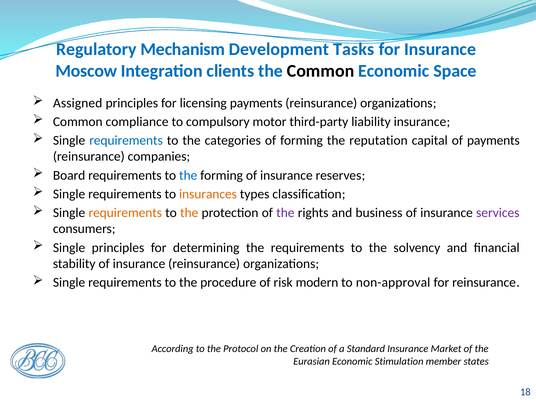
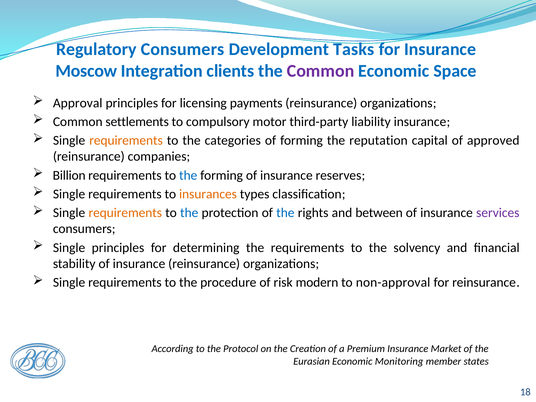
Regulatory Mechanism: Mechanism -> Consumers
Common at (321, 71) colour: black -> purple
Assigned: Assigned -> Approval
compliance: compliance -> settlements
requirements at (126, 140) colour: blue -> orange
of payments: payments -> approved
Board: Board -> Billion
the at (189, 213) colour: orange -> blue
the at (285, 213) colour: purple -> blue
business: business -> between
Standard: Standard -> Premium
Stimulation: Stimulation -> Monitoring
